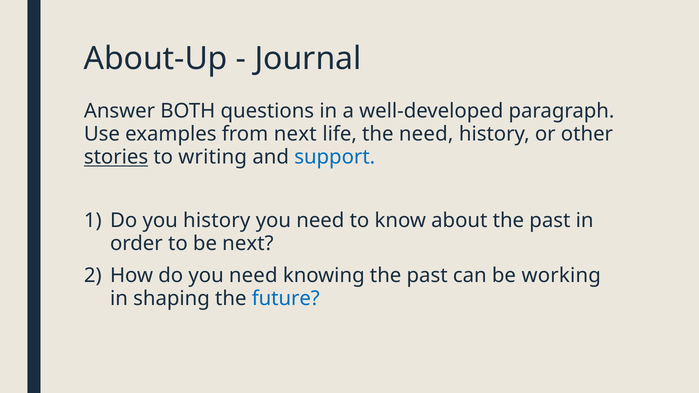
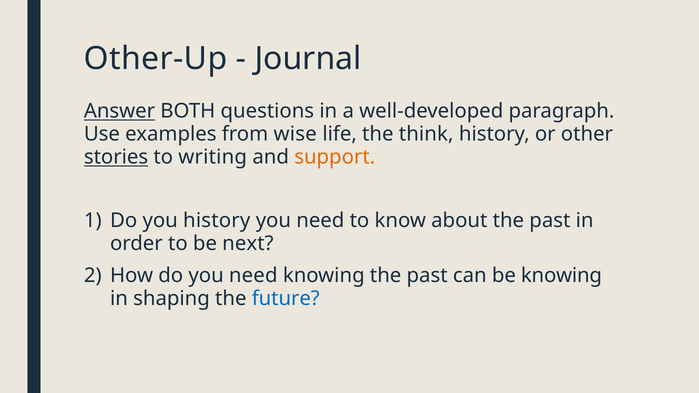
About-Up: About-Up -> Other-Up
Answer underline: none -> present
from next: next -> wise
the need: need -> think
support colour: blue -> orange
be working: working -> knowing
